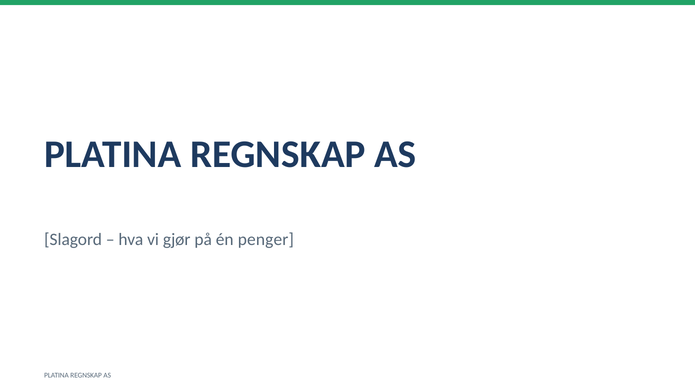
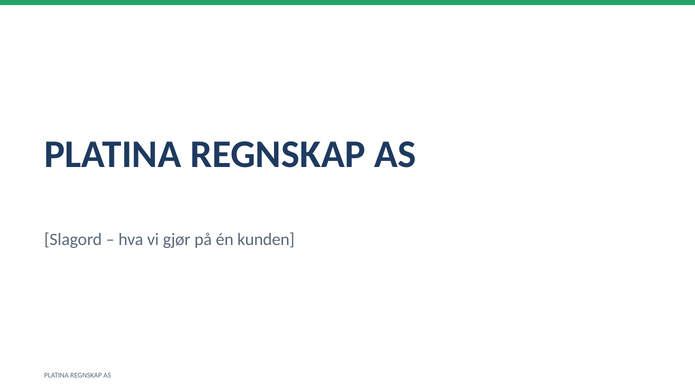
penger: penger -> kunden
